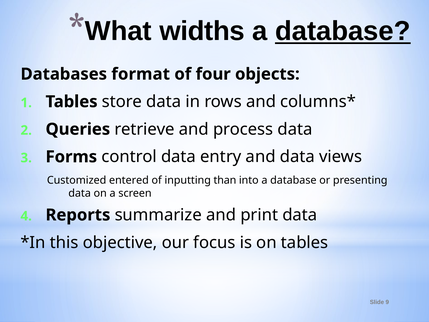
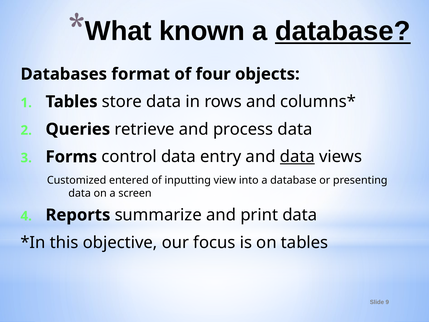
widths: widths -> known
data at (297, 157) underline: none -> present
than: than -> view
